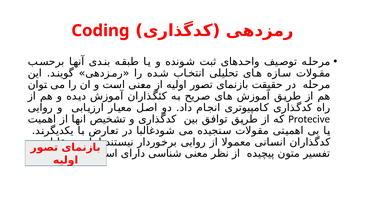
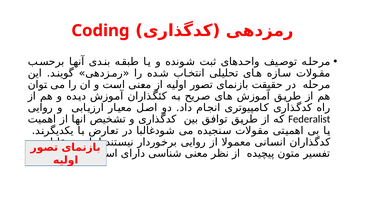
Protecive: Protecive -> Federalist
